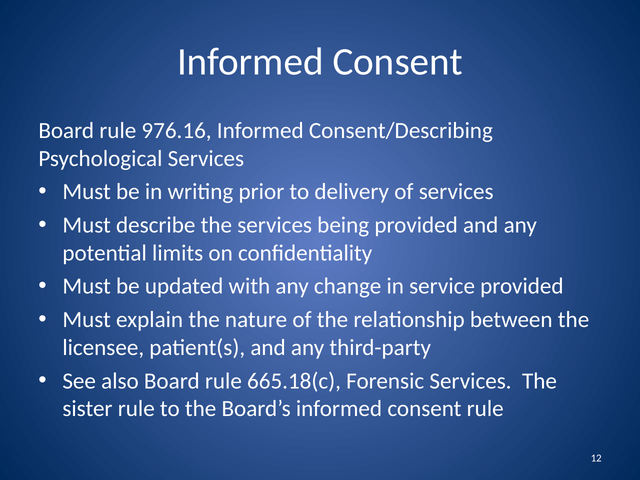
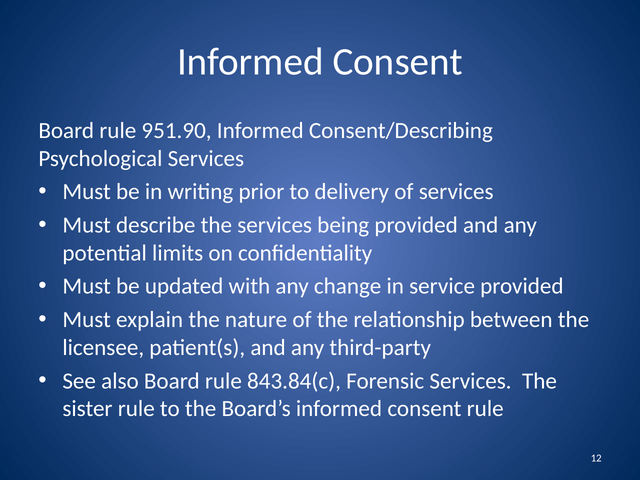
976.16: 976.16 -> 951.90
665.18(c: 665.18(c -> 843.84(c
